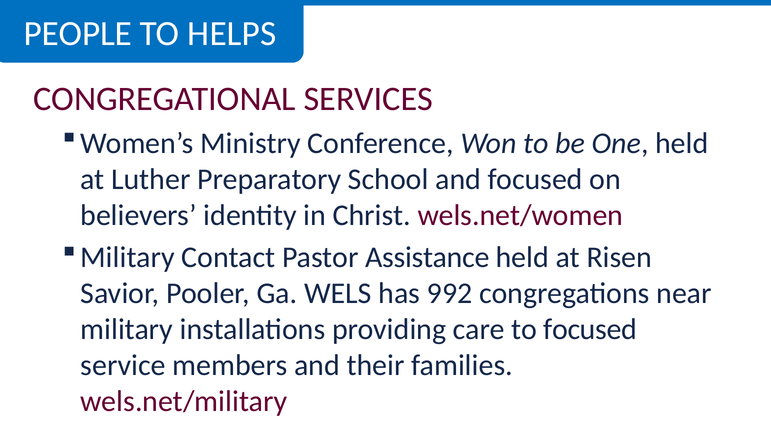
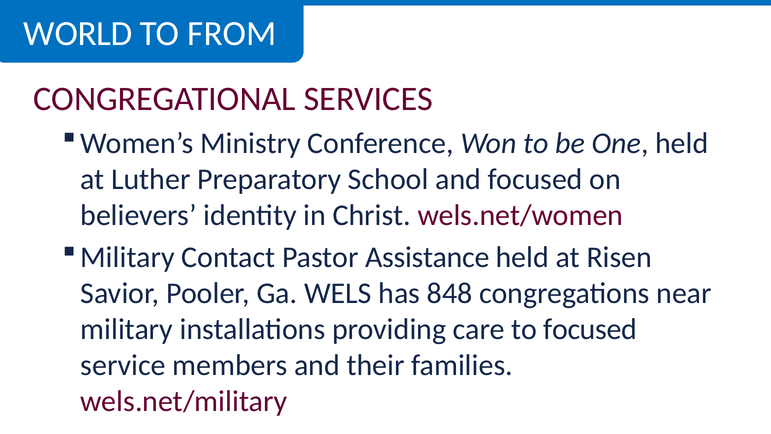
PEOPLE: PEOPLE -> WORLD
HELPS: HELPS -> FROM
992: 992 -> 848
